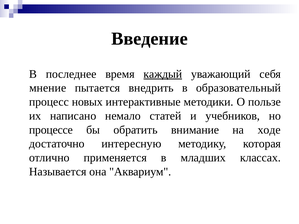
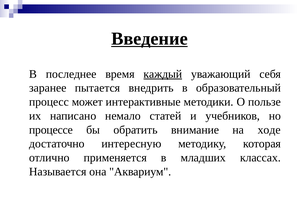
Введение underline: none -> present
мнение: мнение -> заранее
новых: новых -> может
